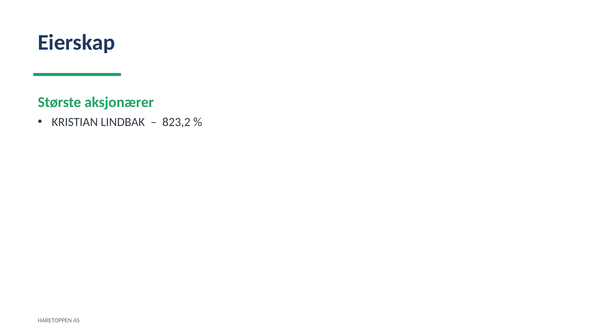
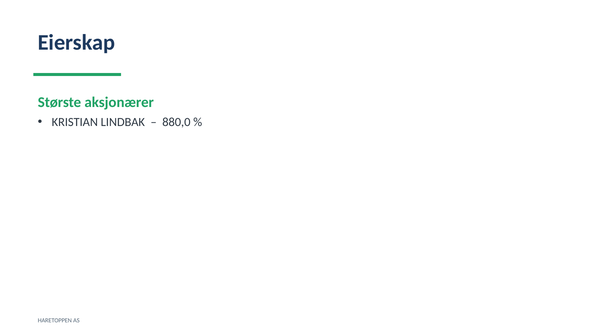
823,2: 823,2 -> 880,0
